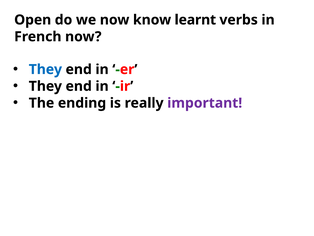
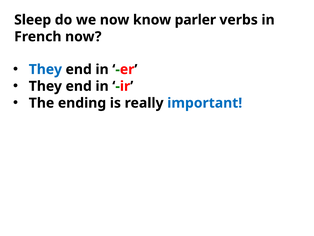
Open: Open -> Sleep
learnt: learnt -> parler
important colour: purple -> blue
